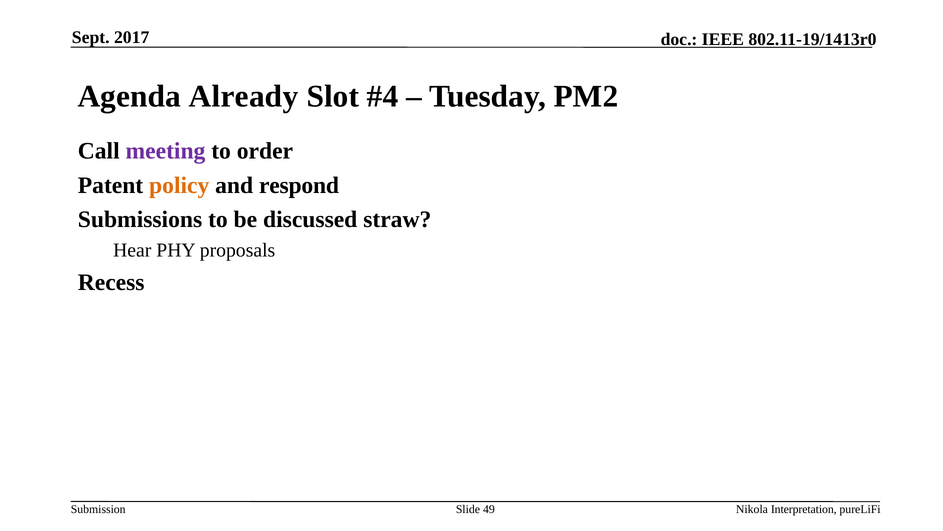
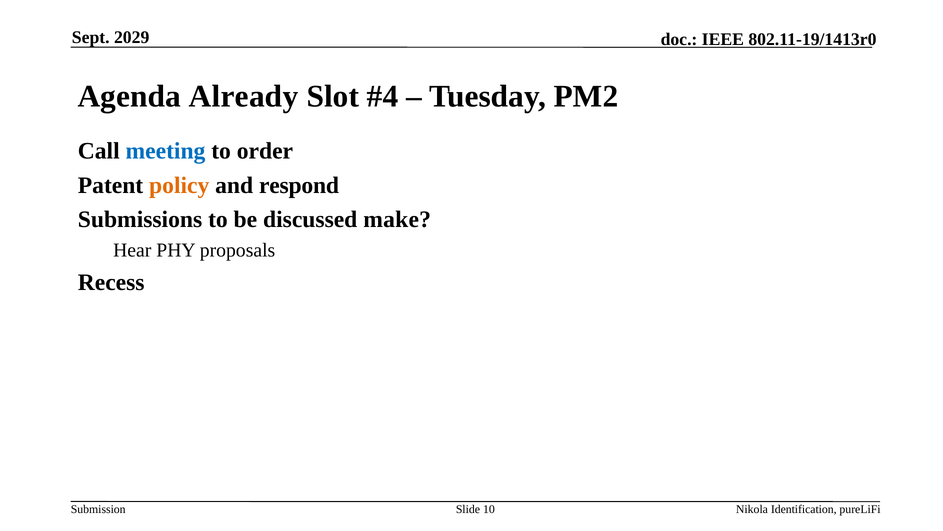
2017: 2017 -> 2029
meeting colour: purple -> blue
straw: straw -> make
49: 49 -> 10
Interpretation: Interpretation -> Identification
